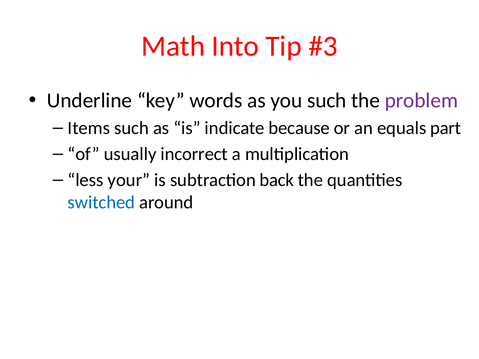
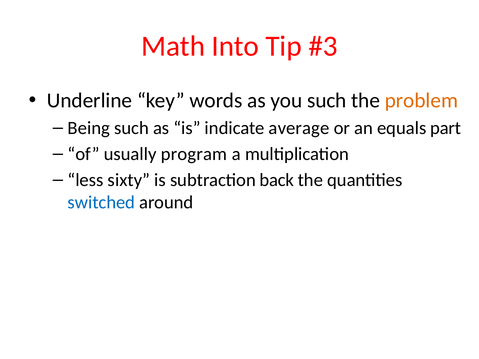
problem colour: purple -> orange
Items: Items -> Being
because: because -> average
incorrect: incorrect -> program
your: your -> sixty
